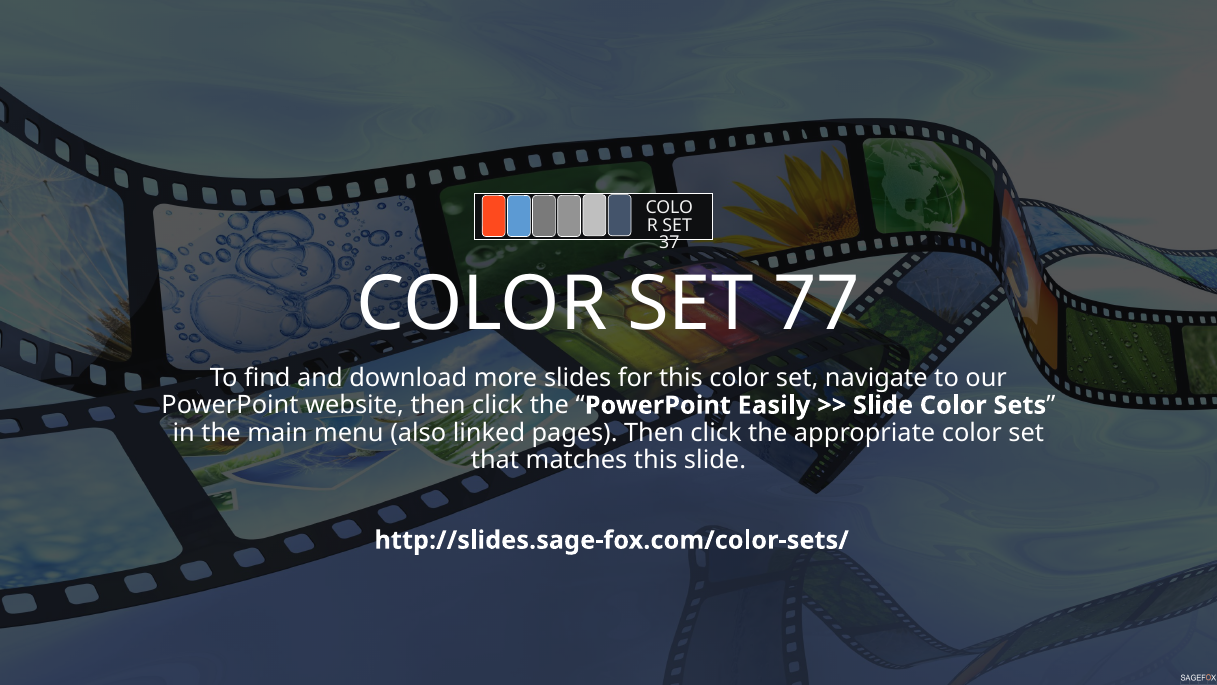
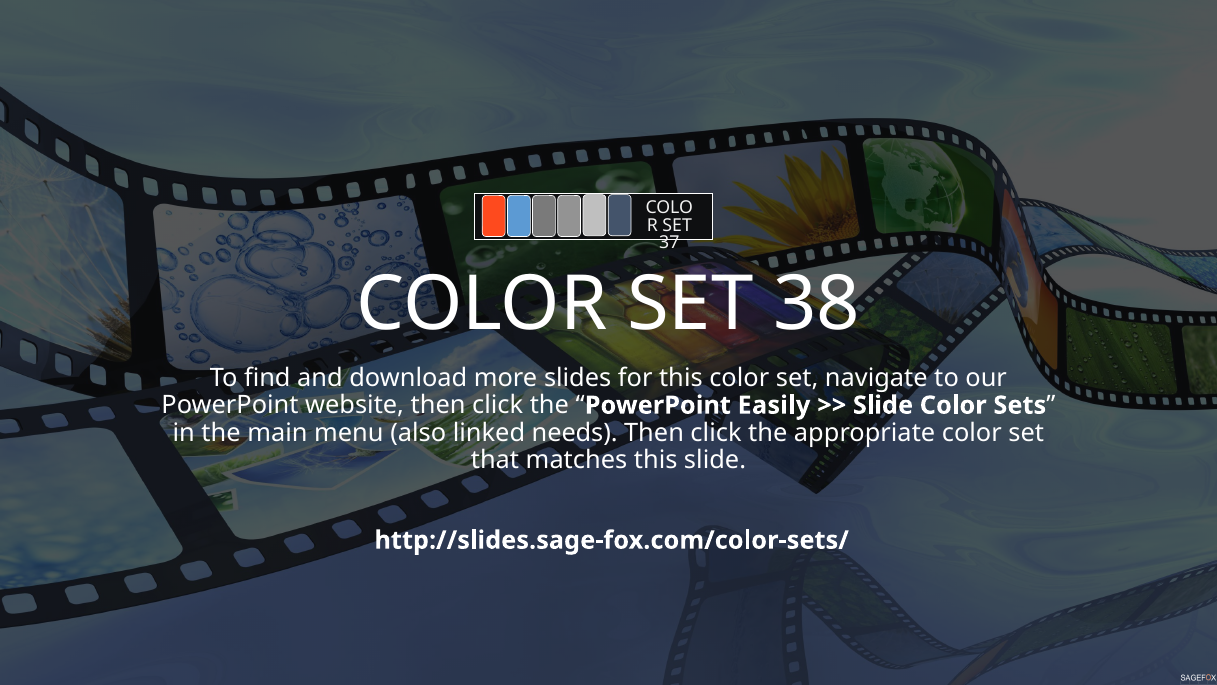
77: 77 -> 38
pages: pages -> needs
